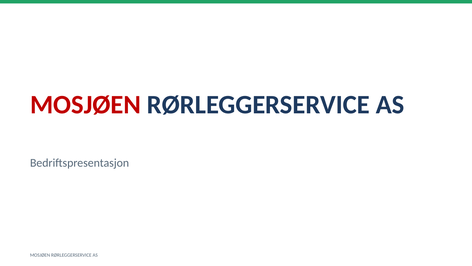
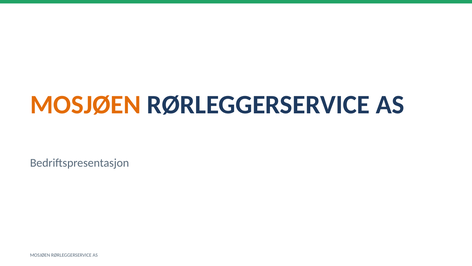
MOSJØEN at (85, 105) colour: red -> orange
